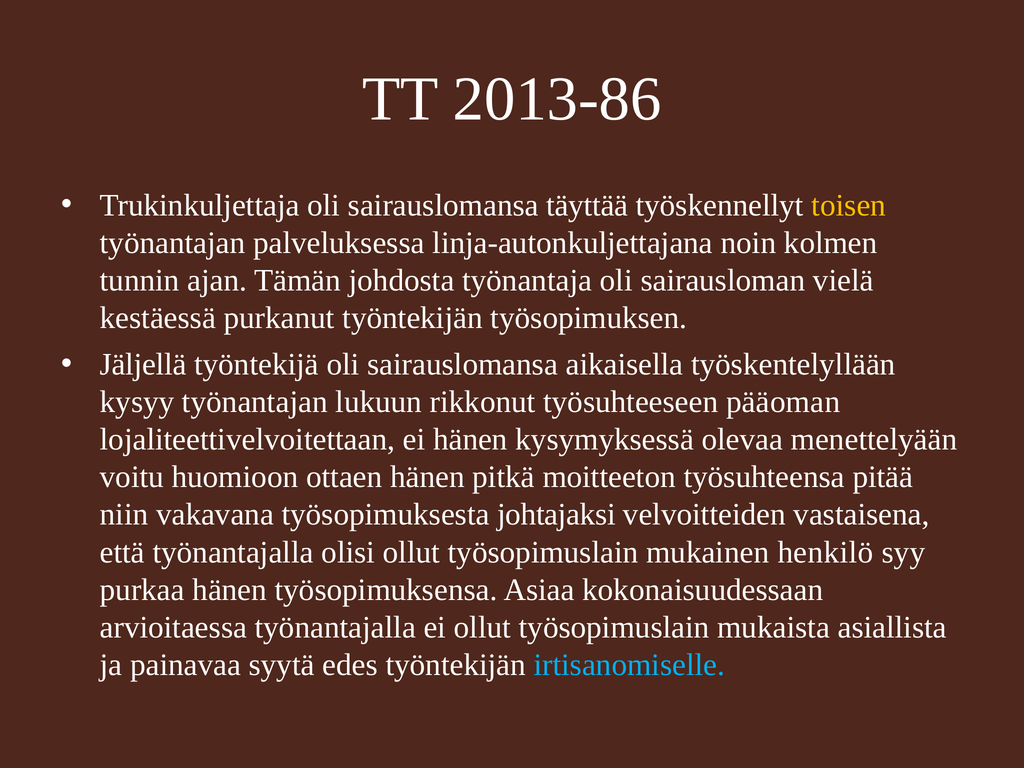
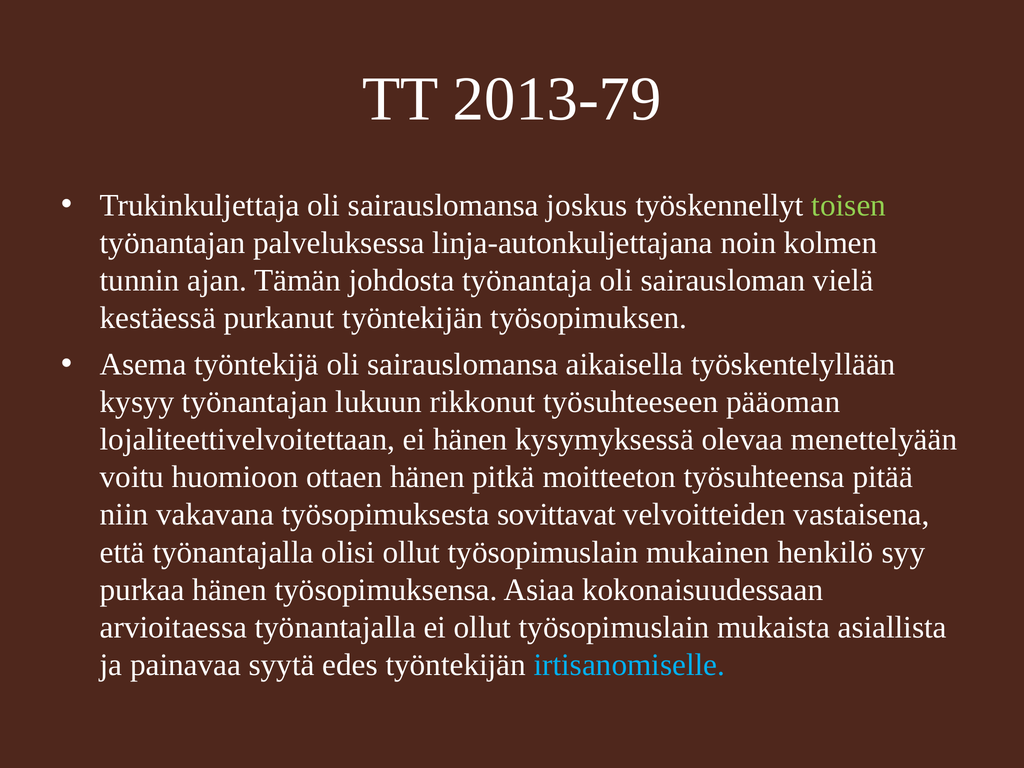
2013-86: 2013-86 -> 2013-79
täyttää: täyttää -> joskus
toisen colour: yellow -> light green
Jäljellä: Jäljellä -> Asema
johtajaksi: johtajaksi -> sovittavat
